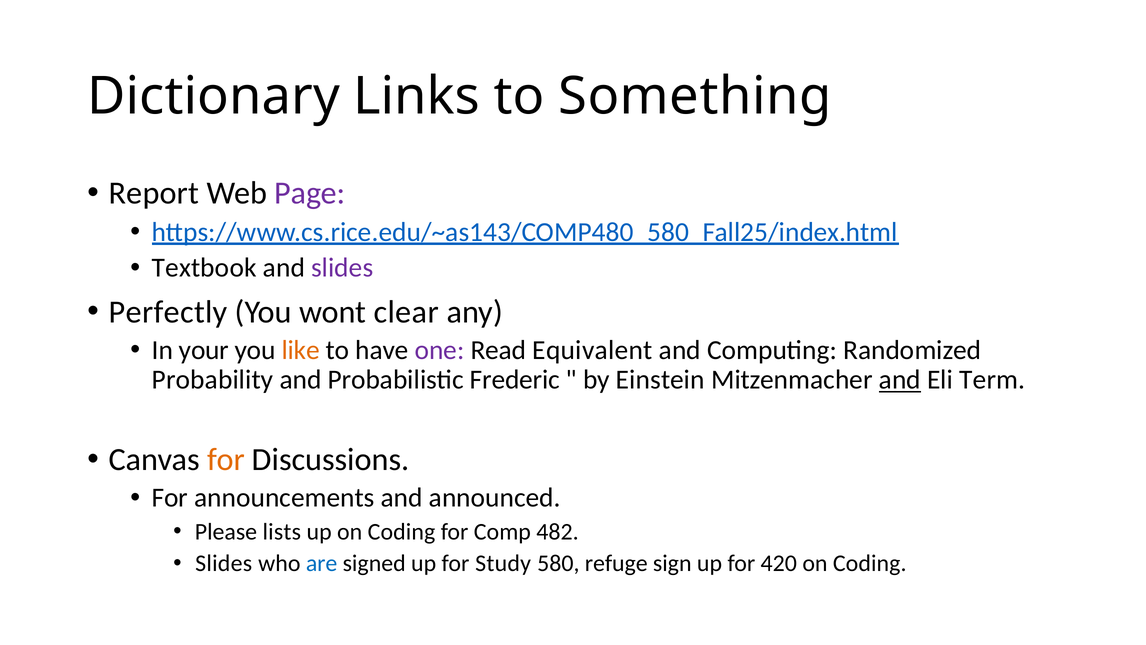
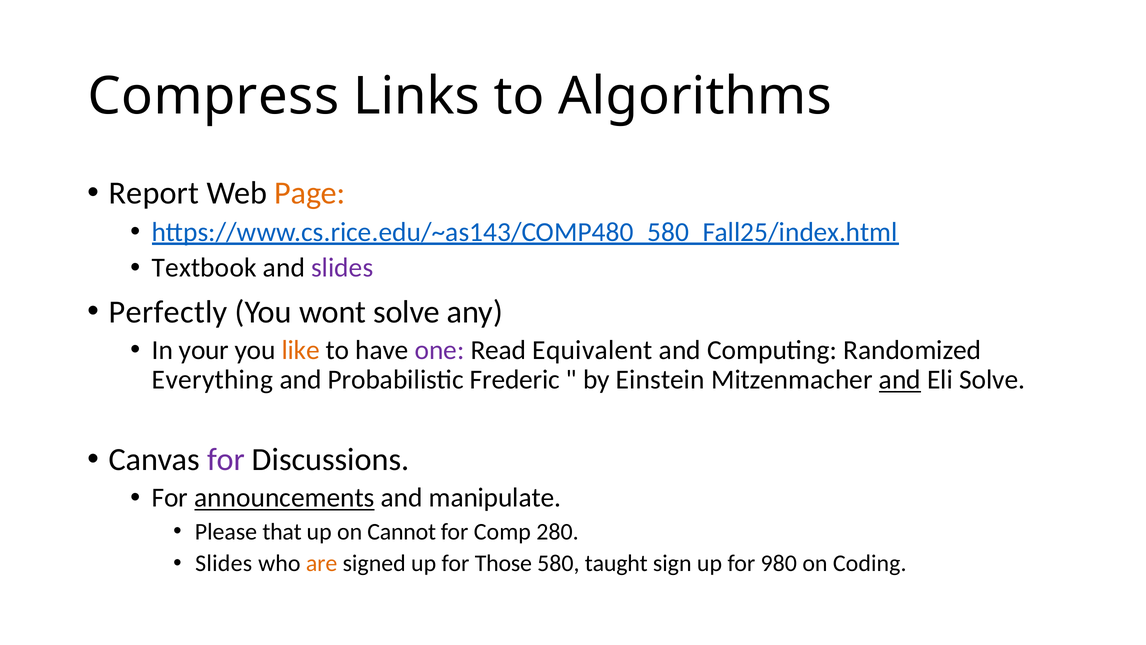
Dictionary: Dictionary -> Compress
Something: Something -> Algorithms
Page colour: purple -> orange
wont clear: clear -> solve
Probability: Probability -> Everything
Eli Term: Term -> Solve
for at (226, 459) colour: orange -> purple
announcements underline: none -> present
announced: announced -> manipulate
lists: lists -> that
up on Coding: Coding -> Cannot
482: 482 -> 280
are colour: blue -> orange
Study: Study -> Those
refuge: refuge -> taught
420: 420 -> 980
